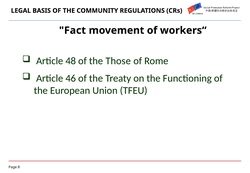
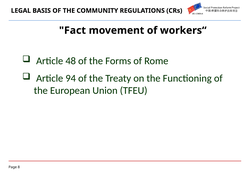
Those: Those -> Forms
46: 46 -> 94
